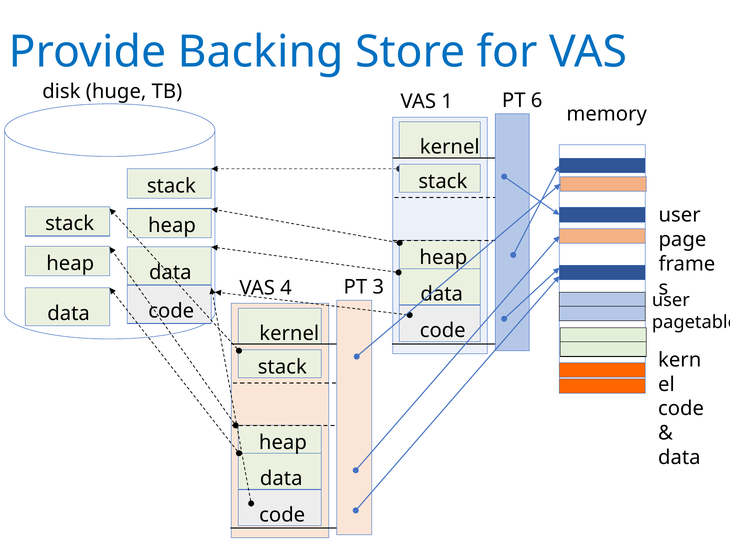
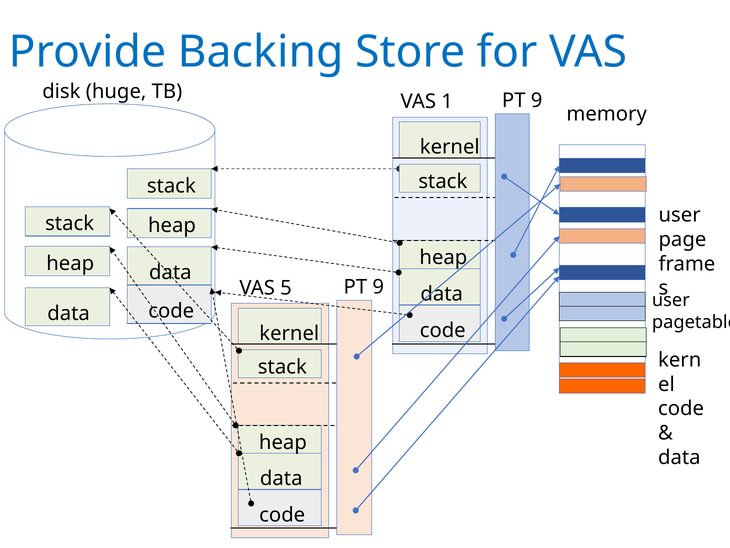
1 PT 6: 6 -> 9
4: 4 -> 5
3 at (378, 287): 3 -> 9
